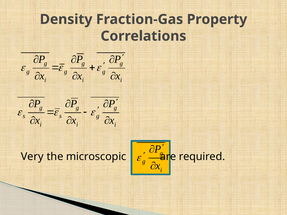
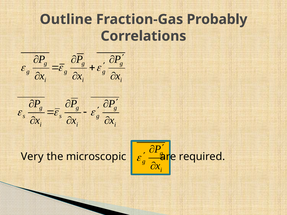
Density: Density -> Outline
Property: Property -> Probably
